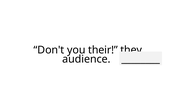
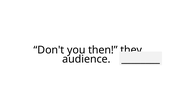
their: their -> then
